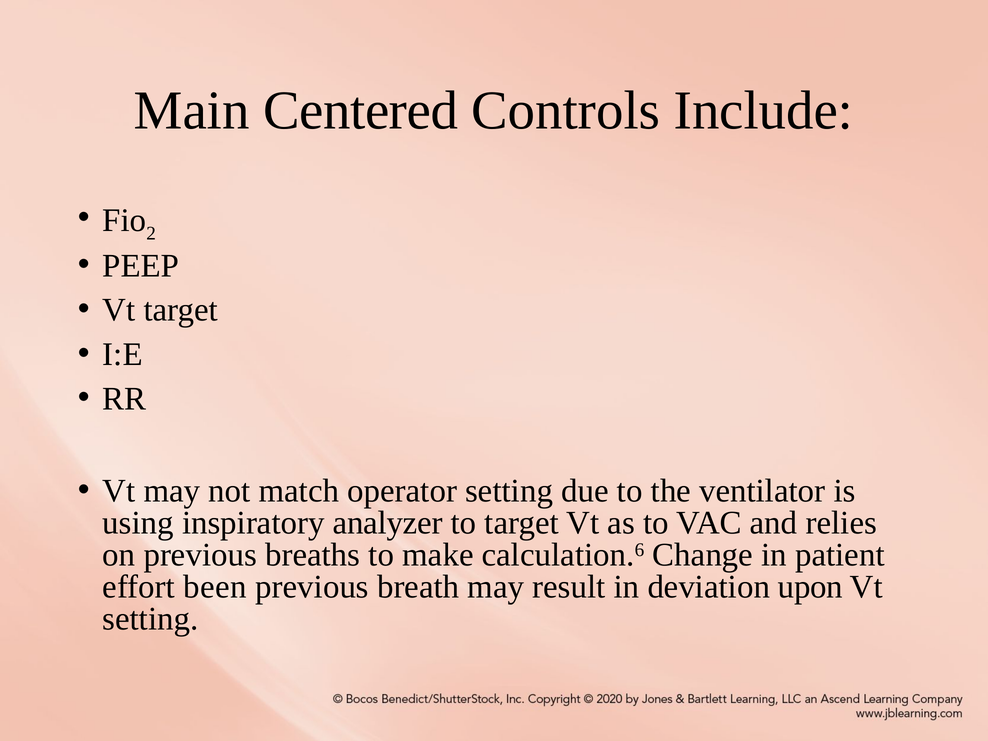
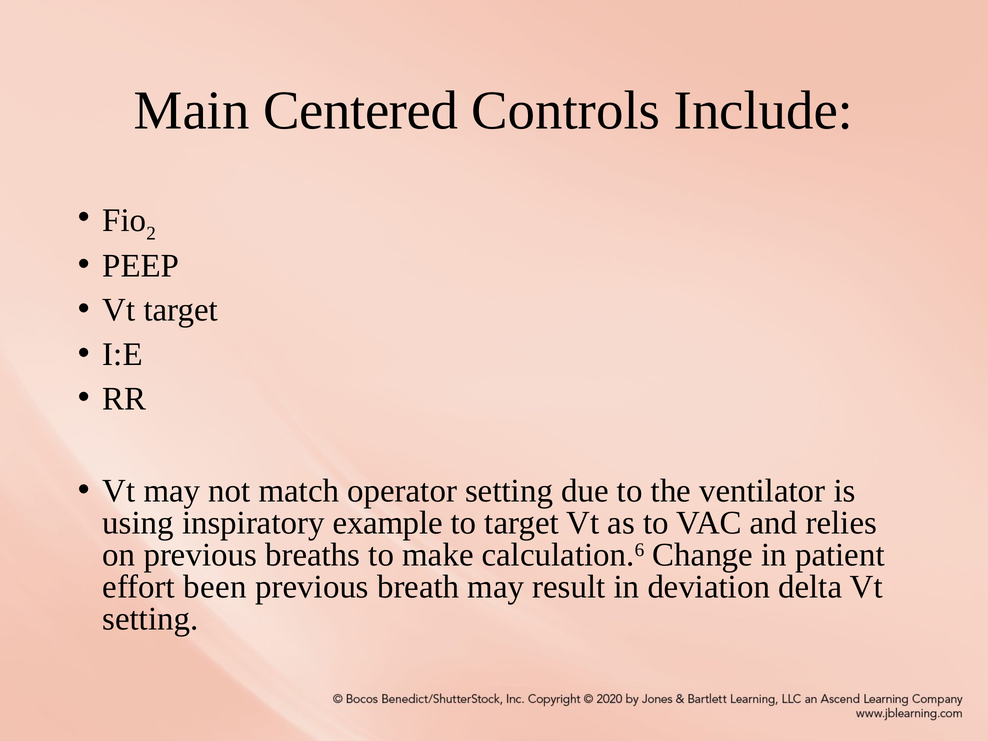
analyzer: analyzer -> example
upon: upon -> delta
